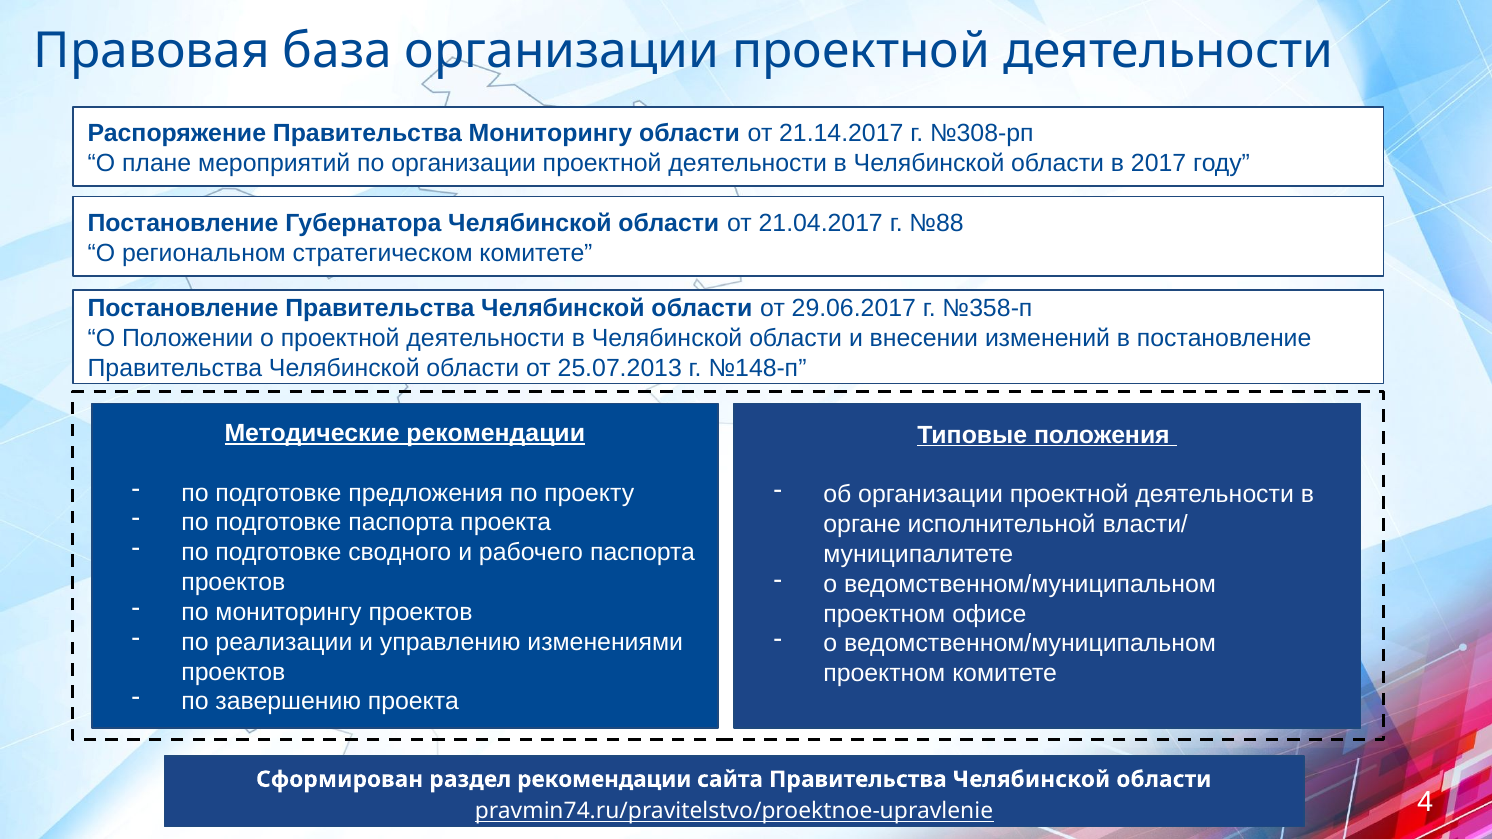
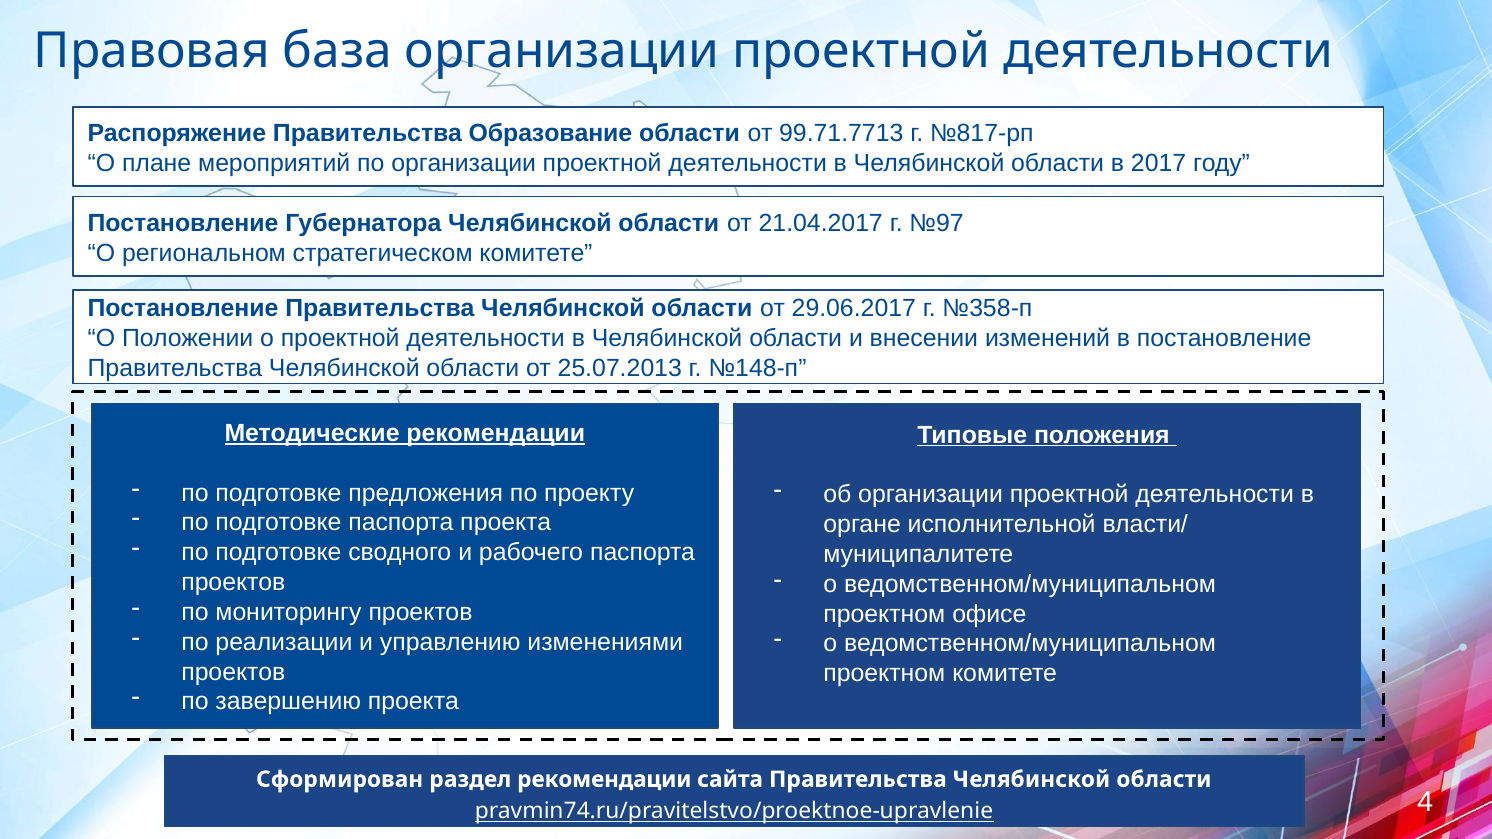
Правительства Мониторингу: Мониторингу -> Образование
21.14.2017: 21.14.2017 -> 99.71.7713
№308-рп: №308-рп -> №817-рп
№88: №88 -> №97
